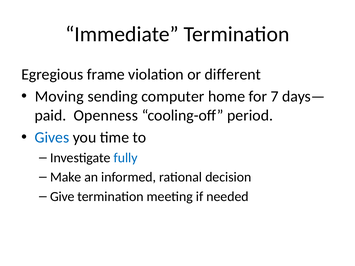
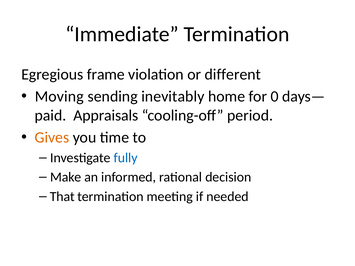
computer: computer -> inevitably
7: 7 -> 0
Openness: Openness -> Appraisals
Gives colour: blue -> orange
Give: Give -> That
